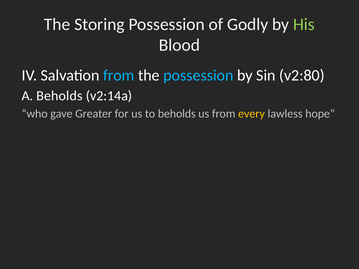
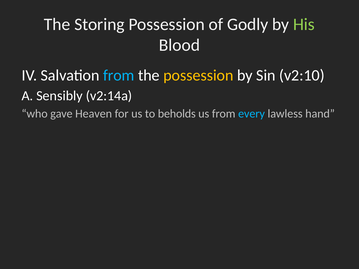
possession at (198, 75) colour: light blue -> yellow
v2:80: v2:80 -> v2:10
A Beholds: Beholds -> Sensibly
Greater: Greater -> Heaven
every colour: yellow -> light blue
hope: hope -> hand
